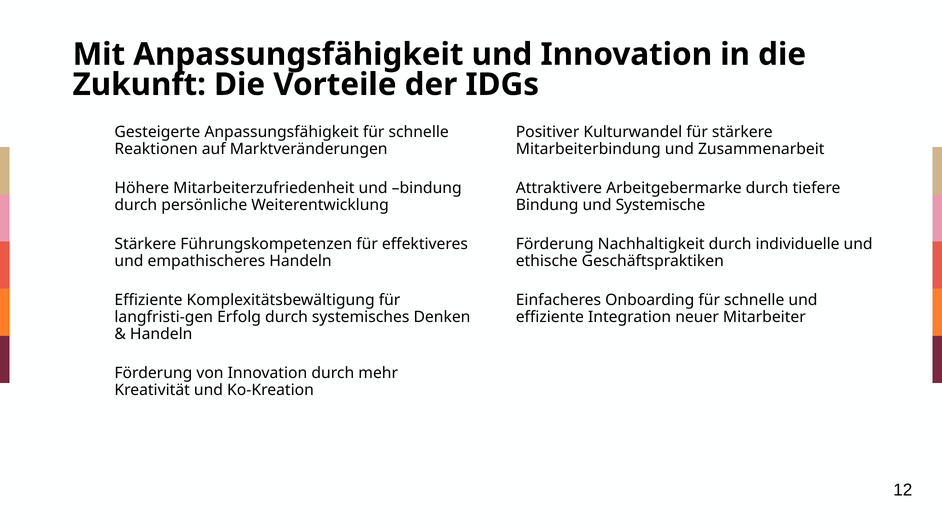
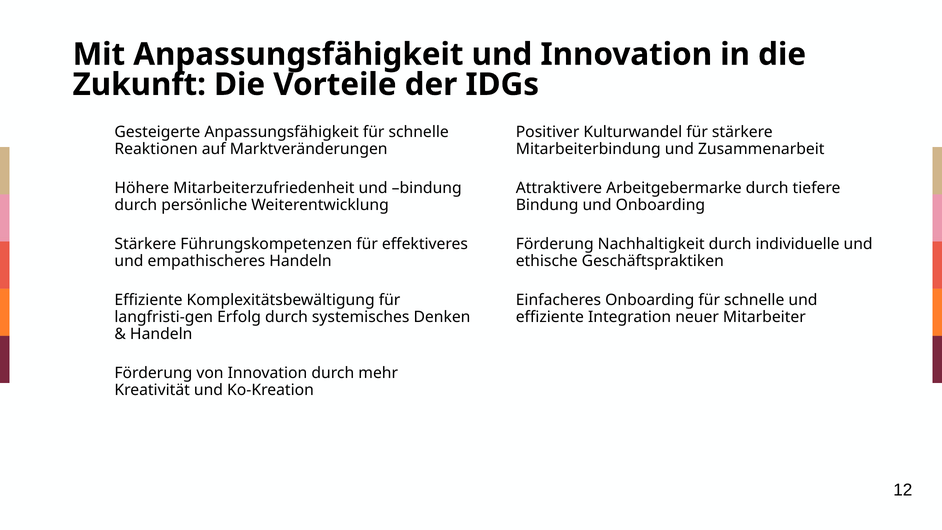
und Systemische: Systemische -> Onboarding
